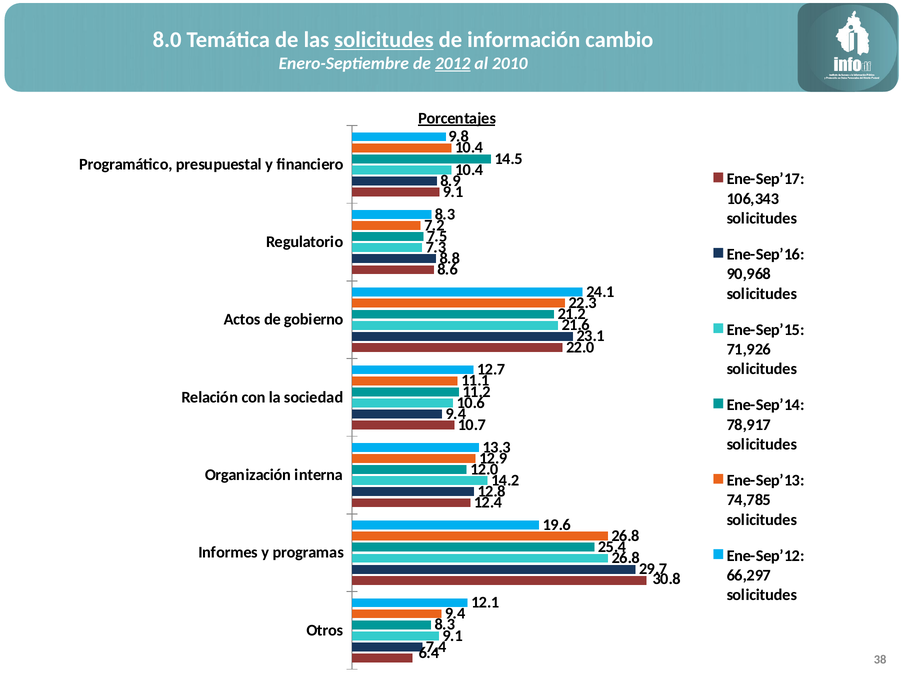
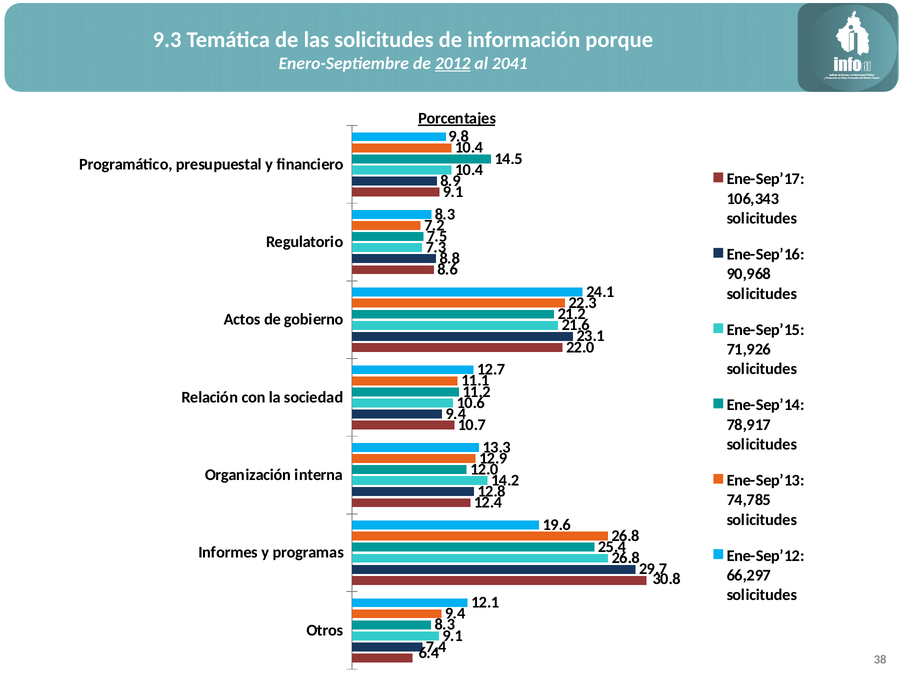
8.0: 8.0 -> 9.3
solicitudes at (384, 40) underline: present -> none
cambio: cambio -> porque
2010: 2010 -> 2041
